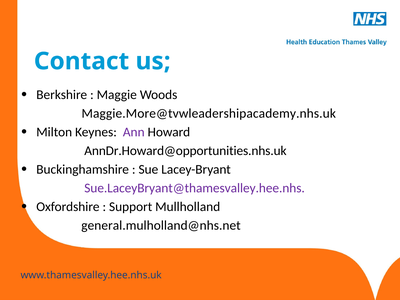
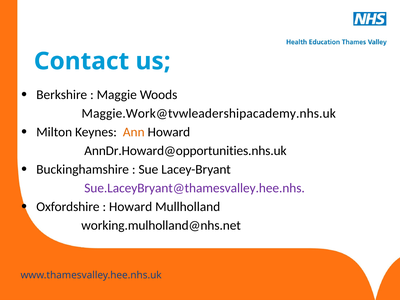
Maggie.More@tvwleadershipacademy.nhs.uk: Maggie.More@tvwleadershipacademy.nhs.uk -> Maggie.Work@tvwleadershipacademy.nhs.uk
Ann colour: purple -> orange
Support at (131, 207): Support -> Howard
general.mulholland@nhs.net: general.mulholland@nhs.net -> working.mulholland@nhs.net
